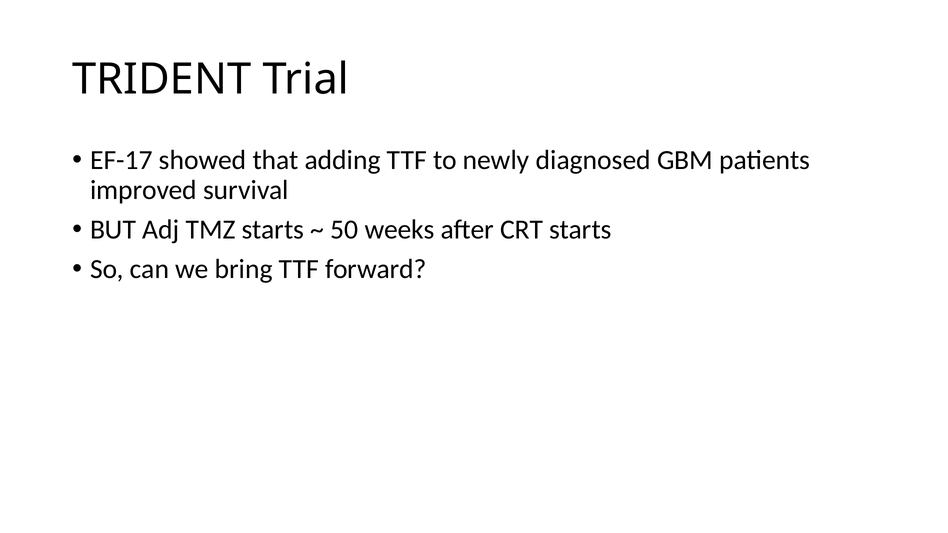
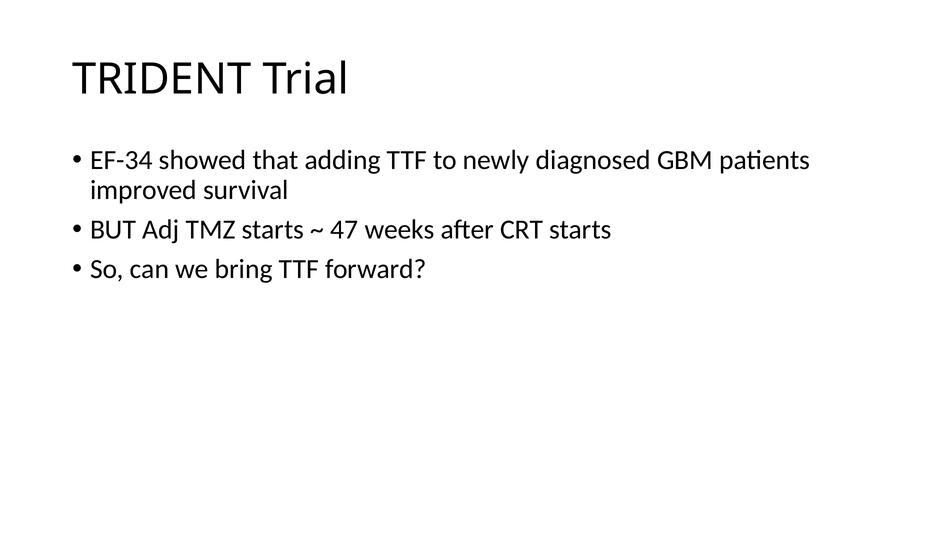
EF-17: EF-17 -> EF-34
50: 50 -> 47
